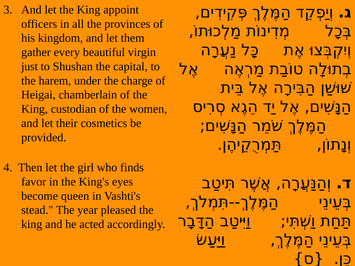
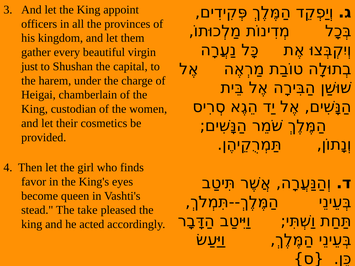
year: year -> take
